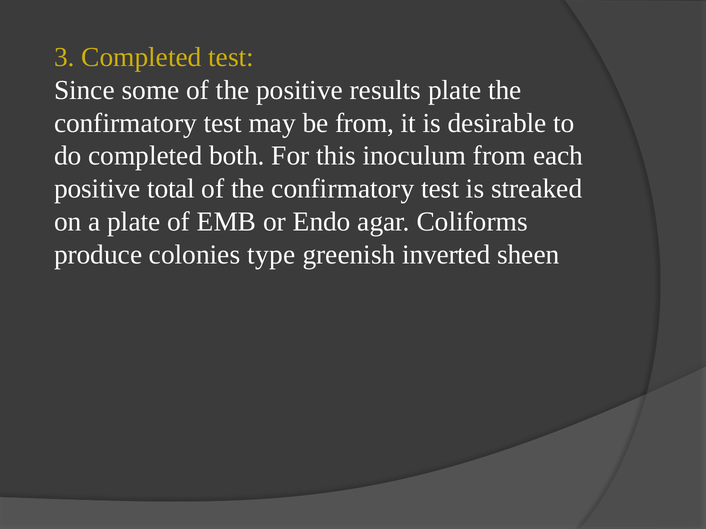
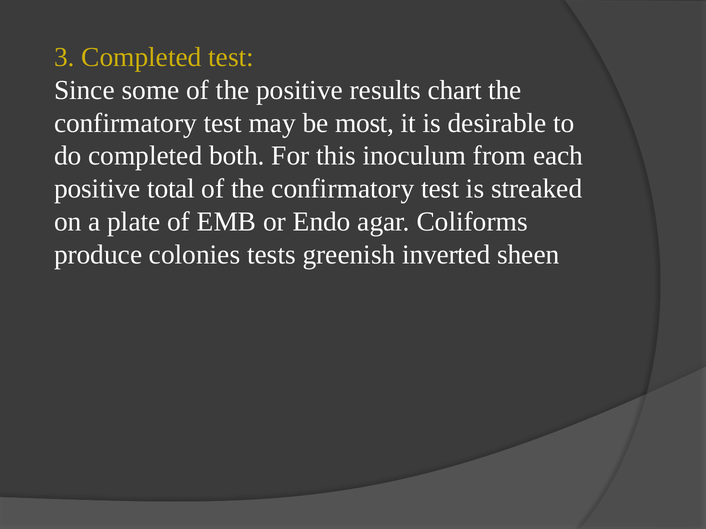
results plate: plate -> chart
be from: from -> most
type: type -> tests
